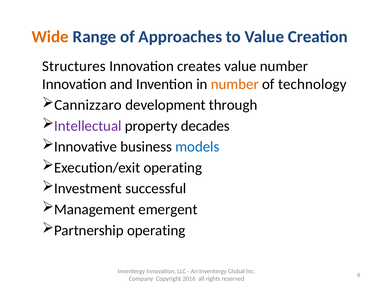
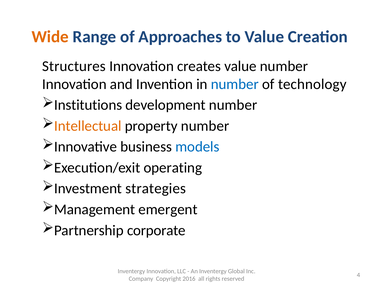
number at (235, 84) colour: orange -> blue
Cannizzaro: Cannizzaro -> Institutions
development through: through -> number
Intellectual colour: purple -> orange
property decades: decades -> number
successful: successful -> strategies
Partnership operating: operating -> corporate
